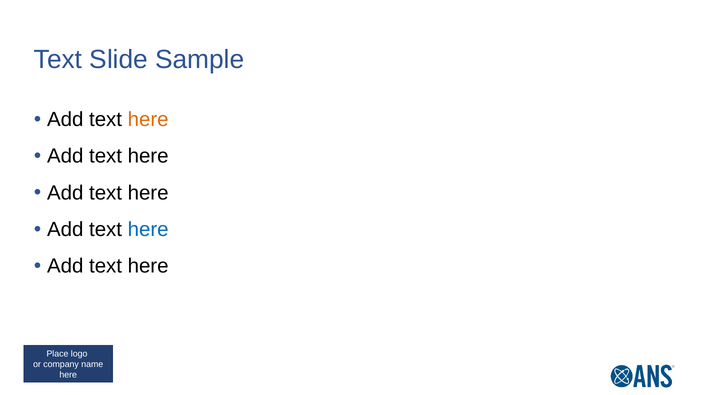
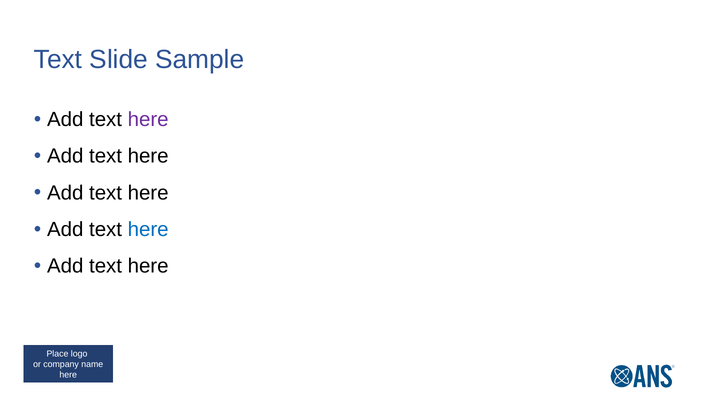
here at (148, 120) colour: orange -> purple
